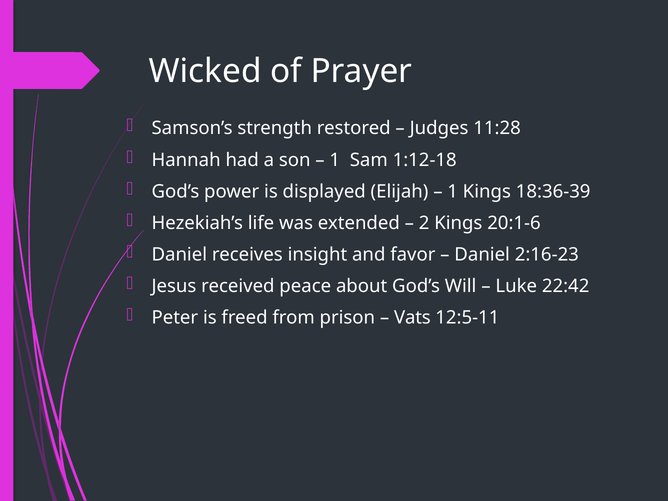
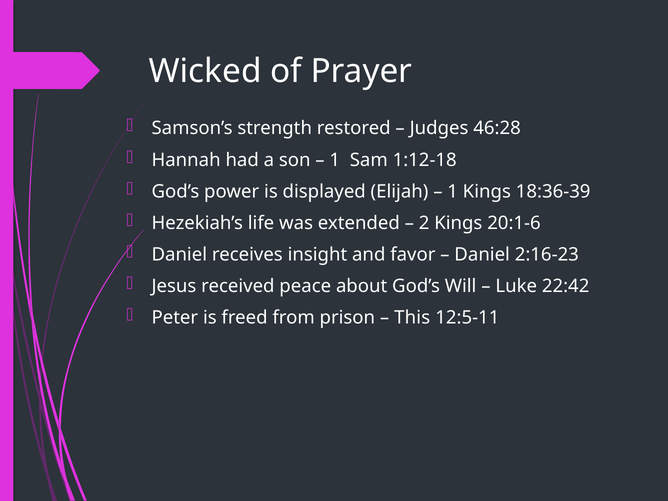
11:28: 11:28 -> 46:28
Vats: Vats -> This
